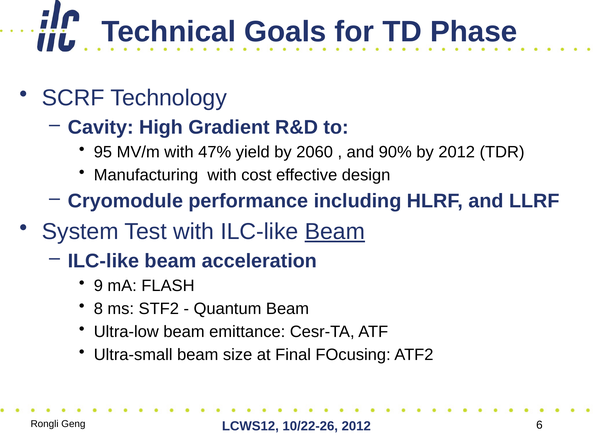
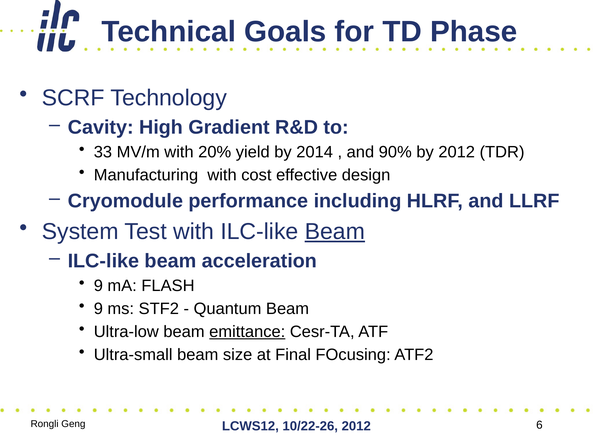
95: 95 -> 33
47%: 47% -> 20%
2060: 2060 -> 2014
8 at (98, 309): 8 -> 9
emittance underline: none -> present
